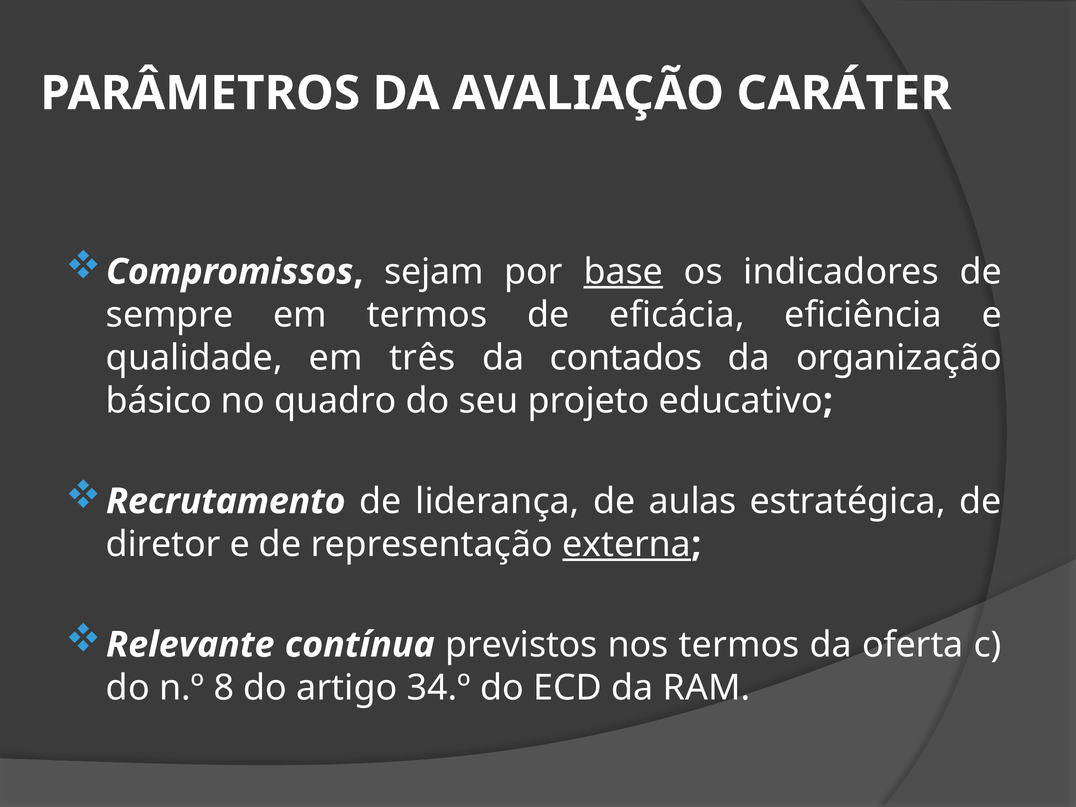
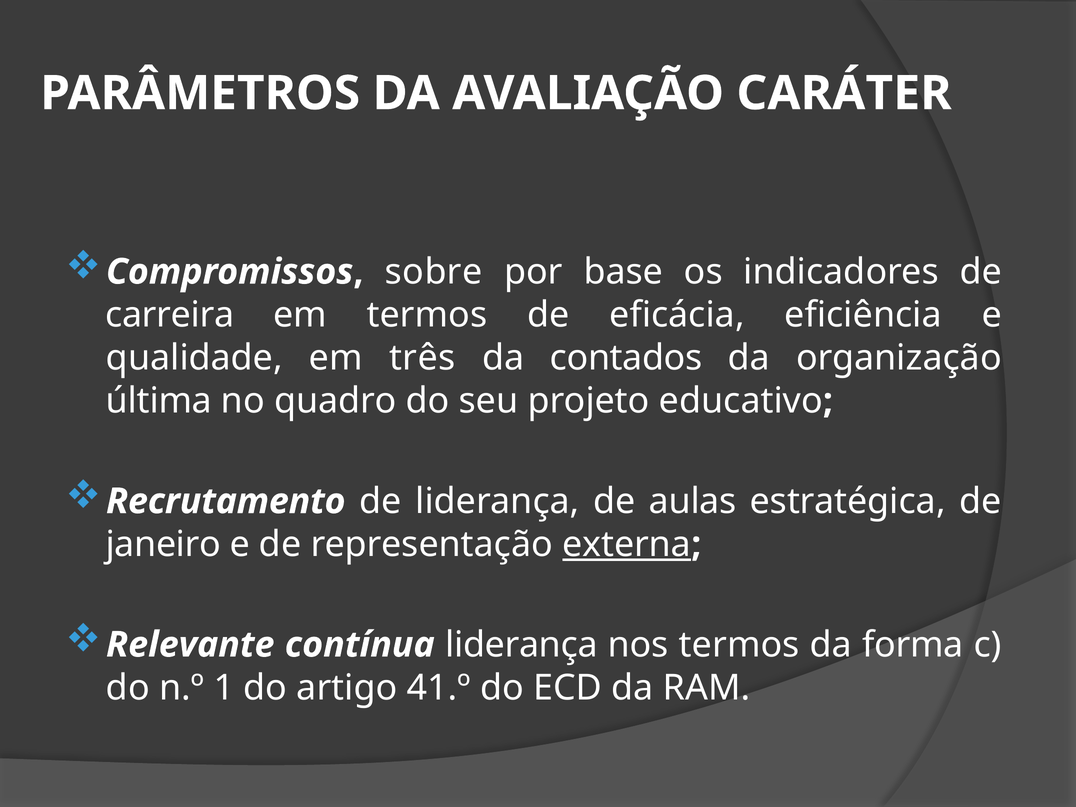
sejam: sejam -> sobre
base underline: present -> none
sempre: sempre -> carreira
básico: básico -> última
diretor: diretor -> janeiro
contínua previstos: previstos -> liderança
oferta: oferta -> forma
8: 8 -> 1
34.º: 34.º -> 41.º
